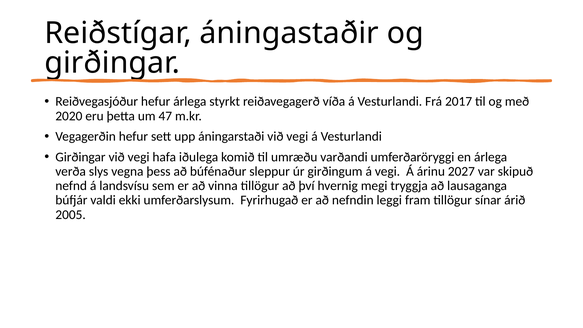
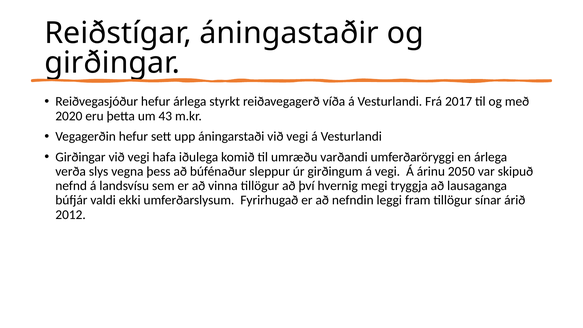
47: 47 -> 43
2027: 2027 -> 2050
2005: 2005 -> 2012
